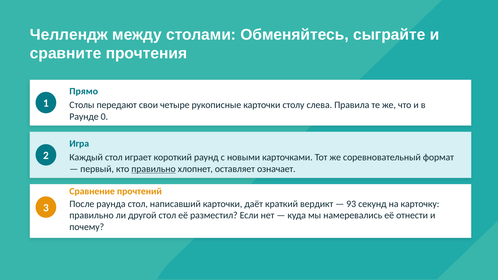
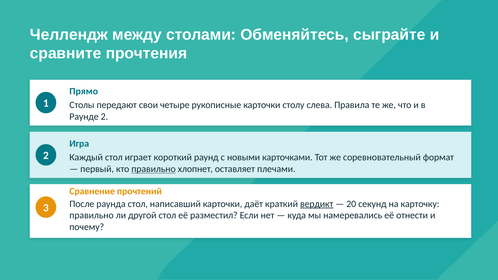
Раунде 0: 0 -> 2
означает: означает -> плечами
вердикт underline: none -> present
93: 93 -> 20
